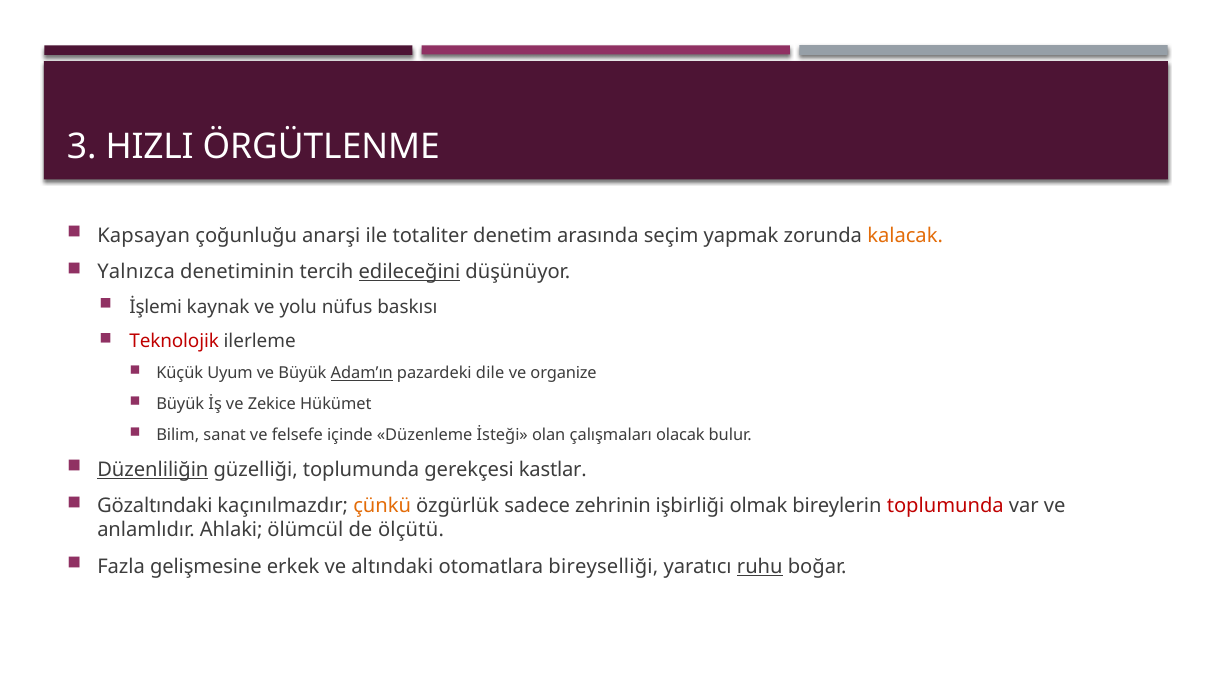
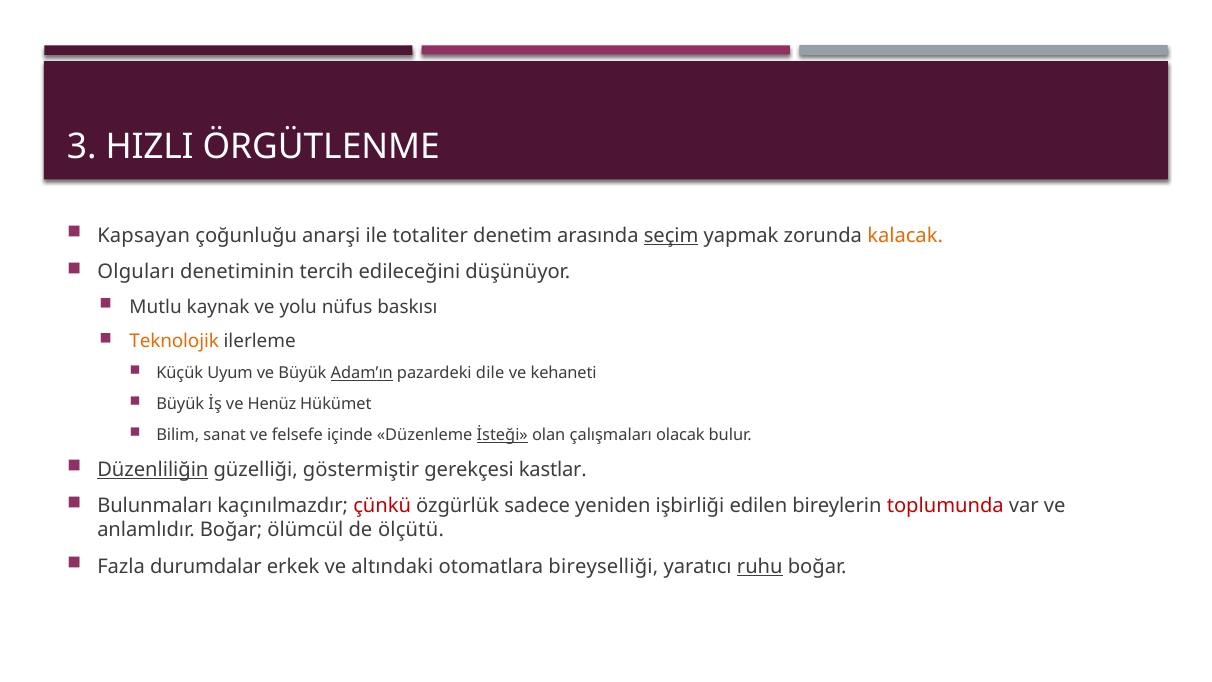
seçim underline: none -> present
Yalnızca: Yalnızca -> Olguları
edileceğini underline: present -> none
İşlemi: İşlemi -> Mutlu
Teknolojik colour: red -> orange
organize: organize -> kehaneti
Zekice: Zekice -> Henüz
İsteği underline: none -> present
güzelliği toplumunda: toplumunda -> göstermiştir
Gözaltındaki: Gözaltındaki -> Bulunmaları
çünkü colour: orange -> red
zehrinin: zehrinin -> yeniden
olmak: olmak -> edilen
anlamlıdır Ahlaki: Ahlaki -> Boğar
gelişmesine: gelişmesine -> durumdalar
